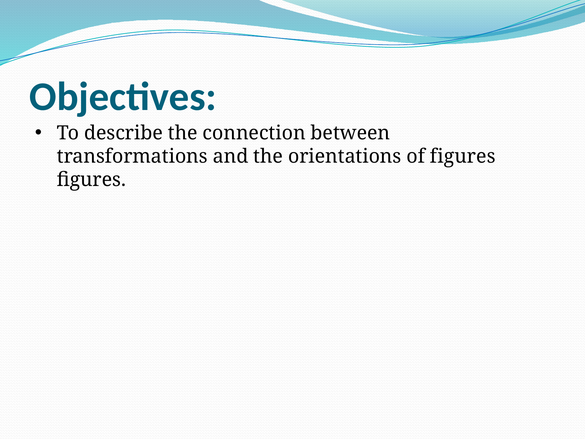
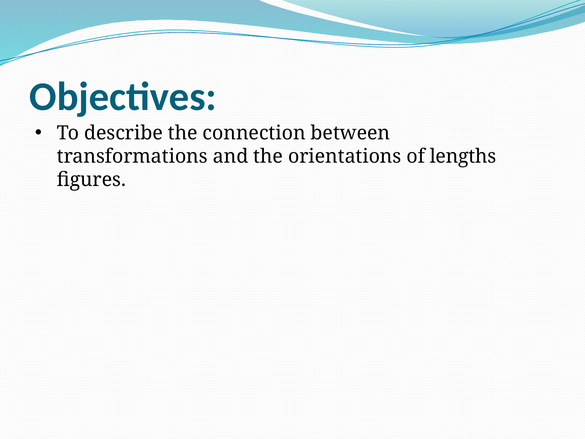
of figures: figures -> lengths
